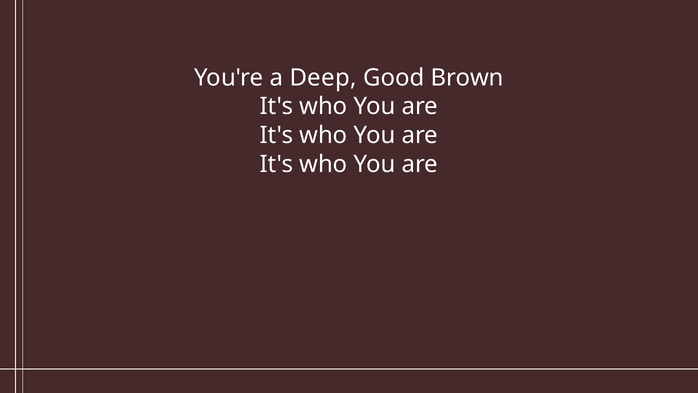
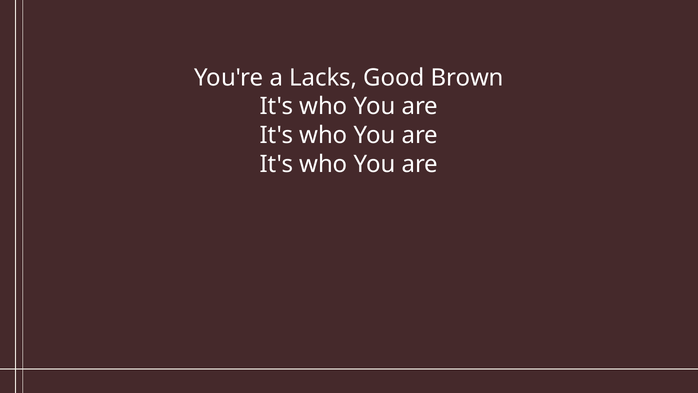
Deep: Deep -> Lacks
